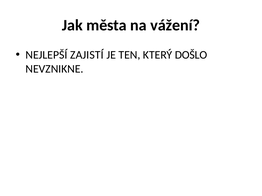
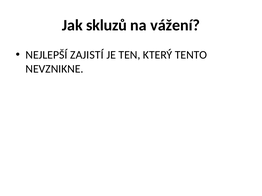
města: města -> skluzů
DOŠLO: DOŠLO -> TENTO
